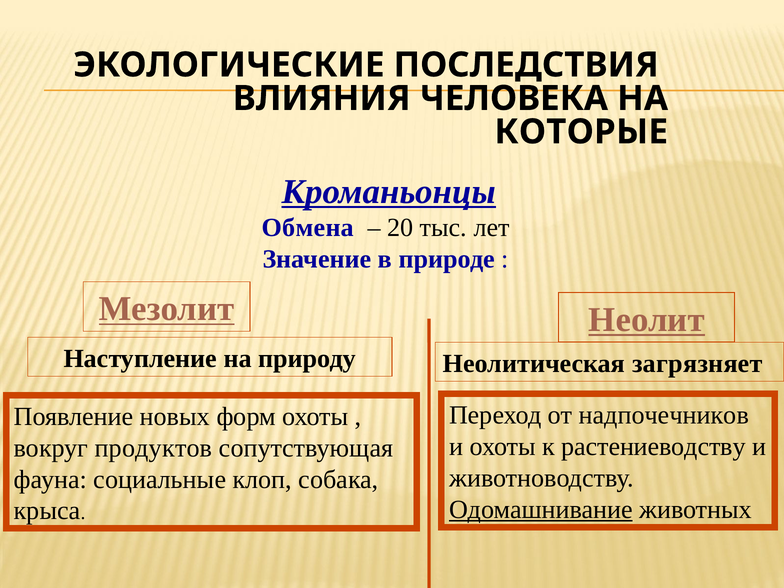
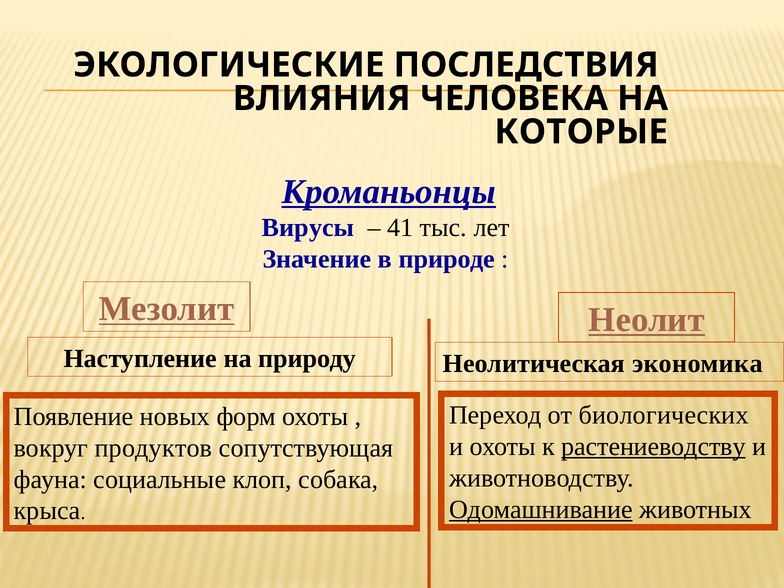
Обмена: Обмена -> Вирусы
20: 20 -> 41
загрязняет: загрязняет -> экономика
надпочечников: надпочечников -> биологических
растениеводству underline: none -> present
